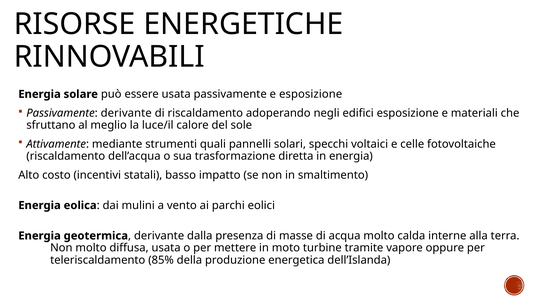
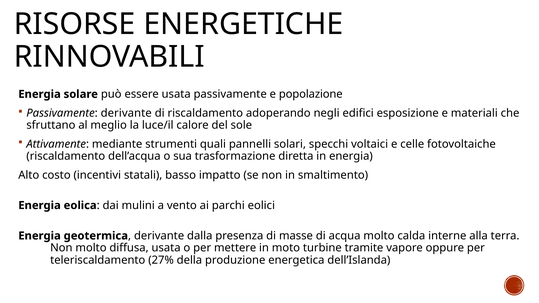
e esposizione: esposizione -> popolazione
85%: 85% -> 27%
